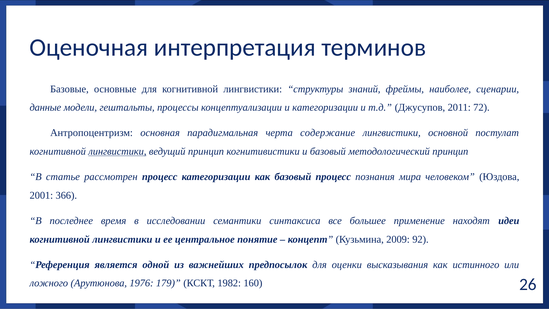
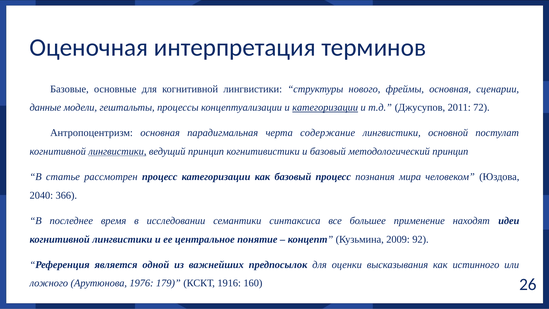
знаний: знаний -> нового
фреймы наиболее: наиболее -> основная
категоризации underline: none -> present
2001: 2001 -> 2040
1982: 1982 -> 1916
